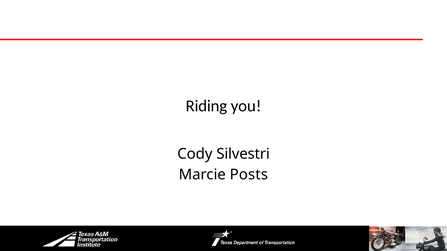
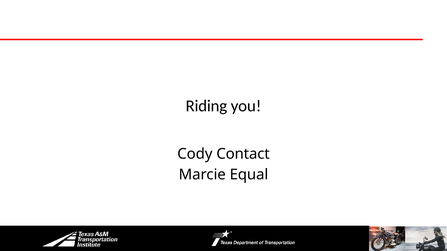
Silvestri: Silvestri -> Contact
Posts: Posts -> Equal
